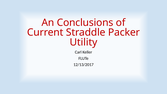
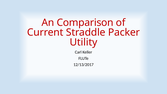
Conclusions: Conclusions -> Comparison
